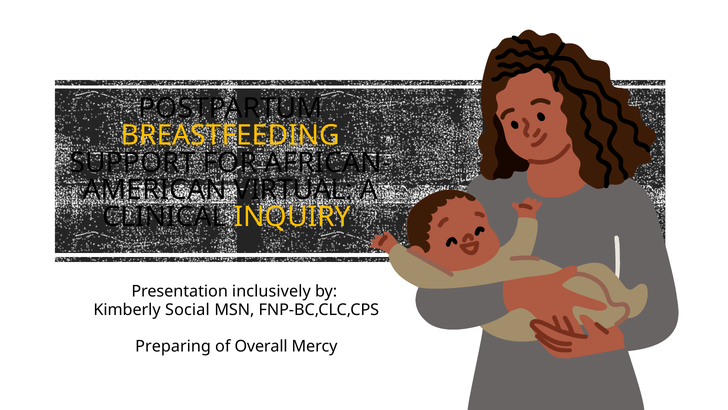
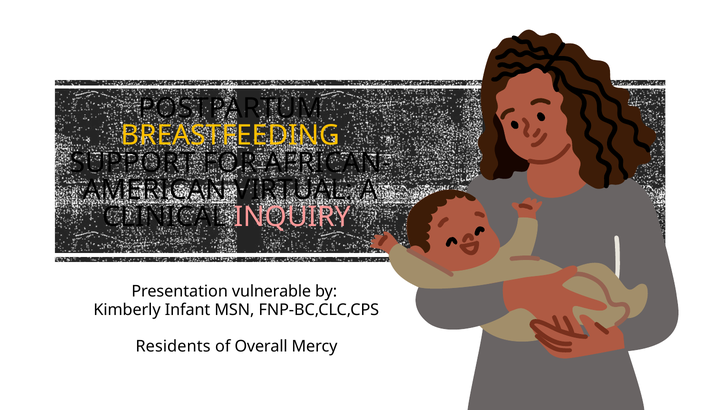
INQUIRY colour: yellow -> pink
inclusively: inclusively -> vulnerable
Social: Social -> Infant
Preparing: Preparing -> Residents
